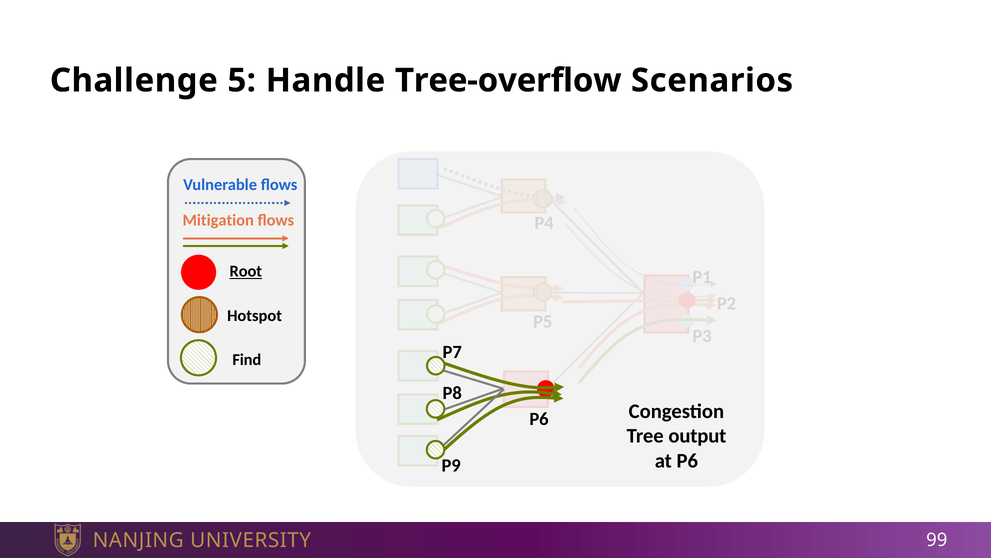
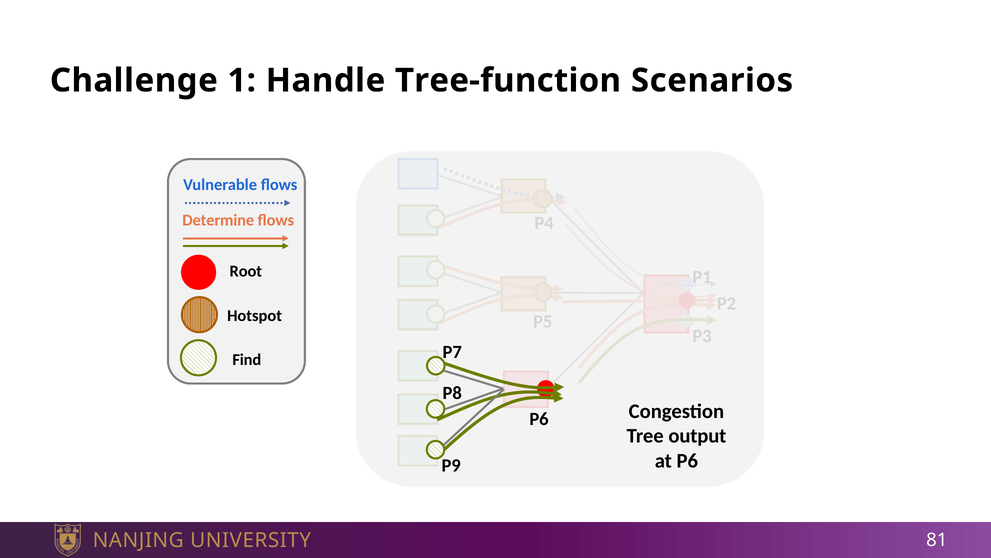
5: 5 -> 1
Tree-overflow: Tree-overflow -> Tree-function
Mitigation: Mitigation -> Determine
Root underline: present -> none
99: 99 -> 81
